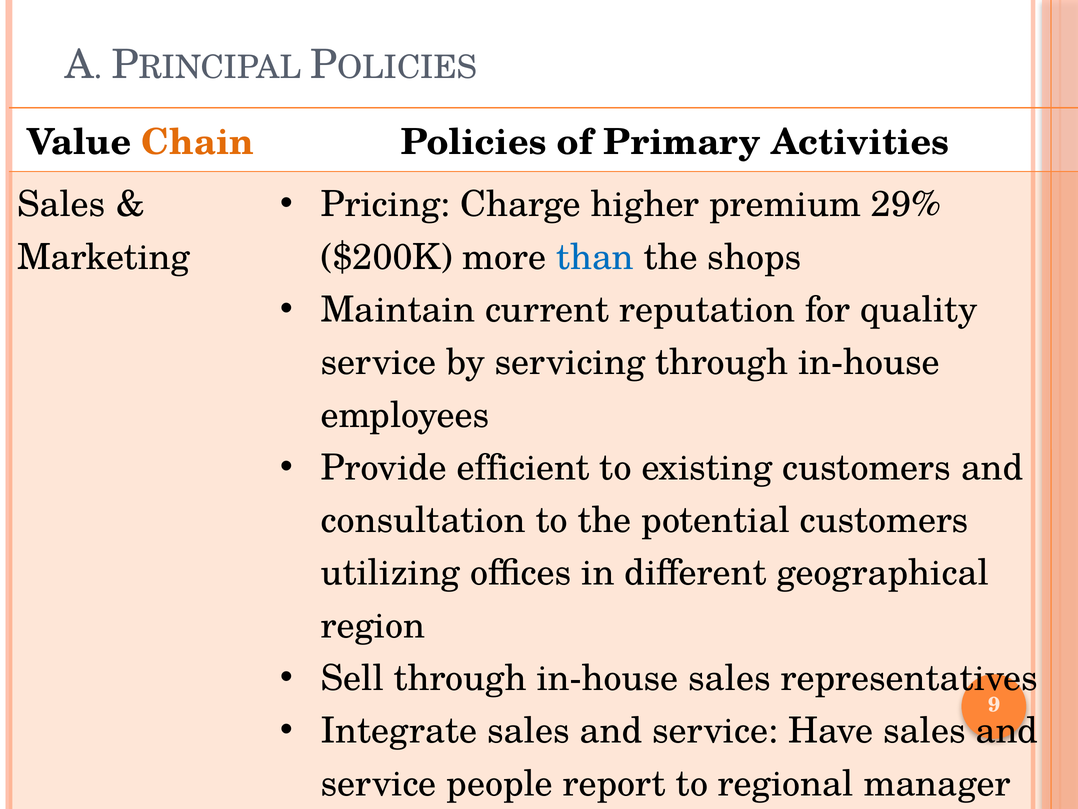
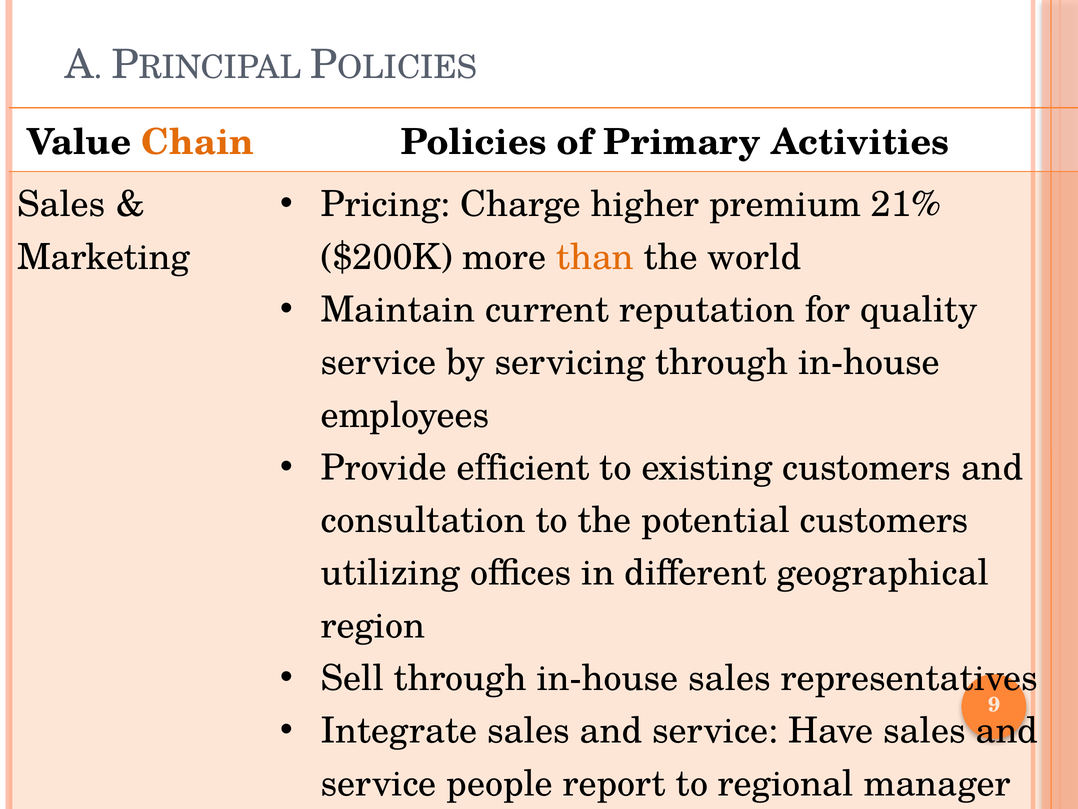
29%: 29% -> 21%
than colour: blue -> orange
shops: shops -> world
